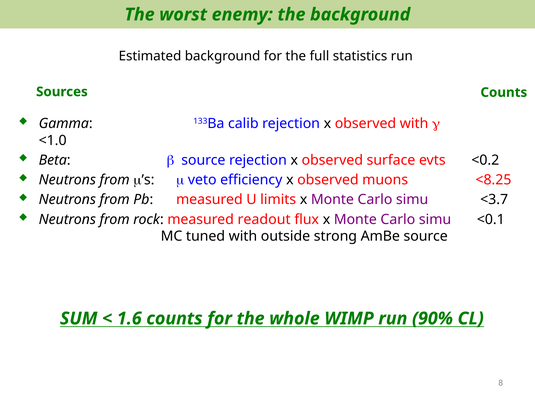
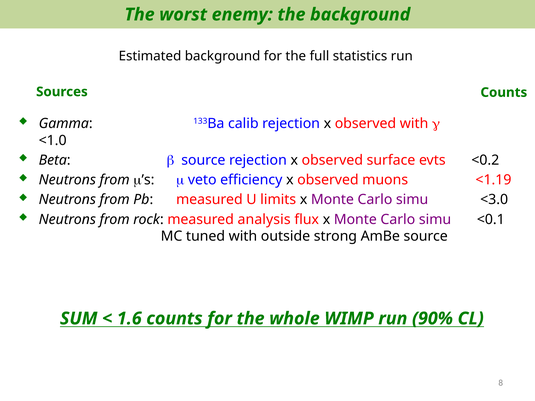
<8.25: <8.25 -> <1.19
<3.7: <3.7 -> <3.0
readout: readout -> analysis
